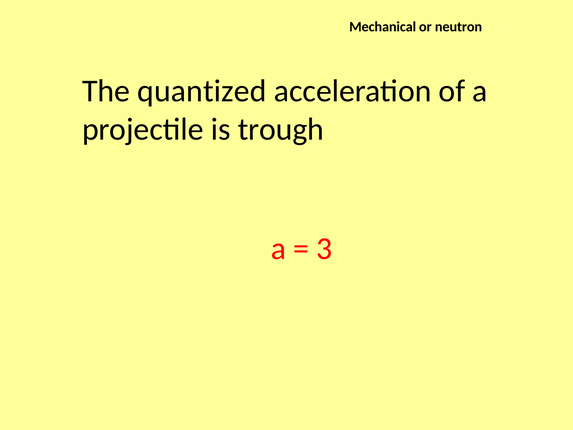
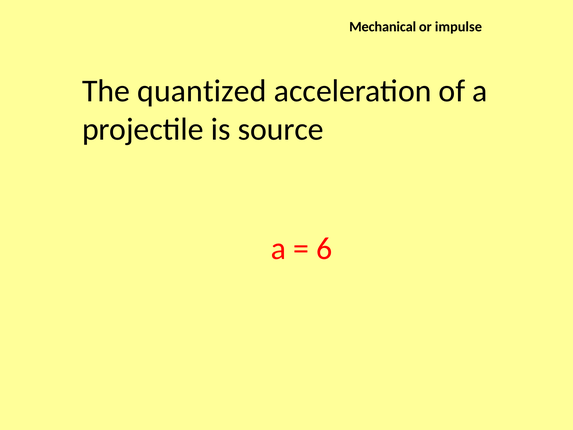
neutron: neutron -> impulse
trough: trough -> source
3: 3 -> 6
